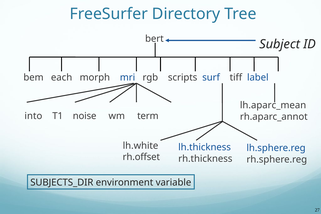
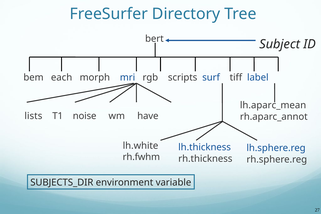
into: into -> lists
term: term -> have
rh.offset: rh.offset -> rh.fwhm
